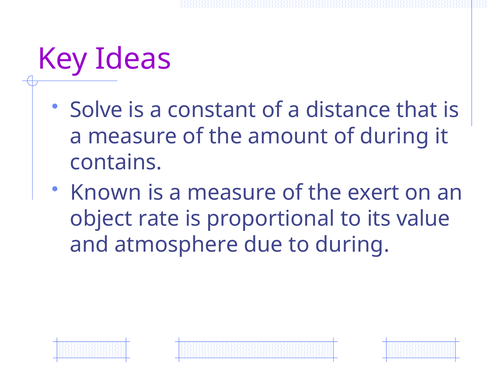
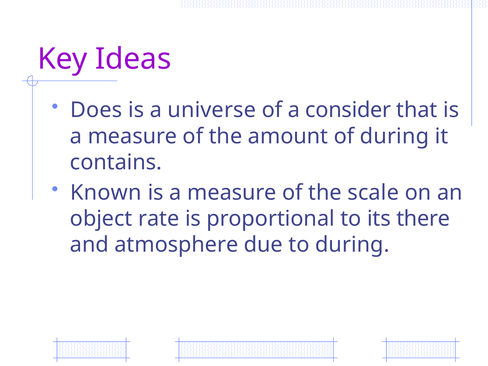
Solve: Solve -> Does
constant: constant -> universe
distance: distance -> consider
exert: exert -> scale
value: value -> there
